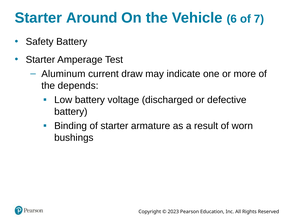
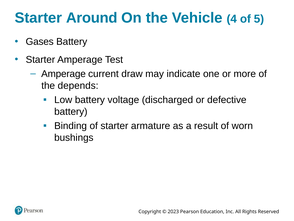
6: 6 -> 4
7: 7 -> 5
Safety: Safety -> Gases
Aluminum at (63, 74): Aluminum -> Amperage
